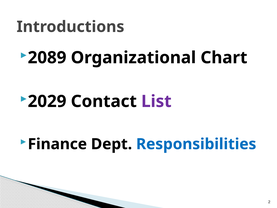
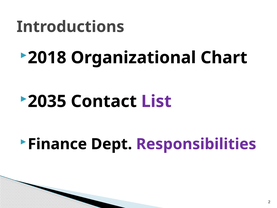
2089: 2089 -> 2018
2029: 2029 -> 2035
Responsibilities colour: blue -> purple
